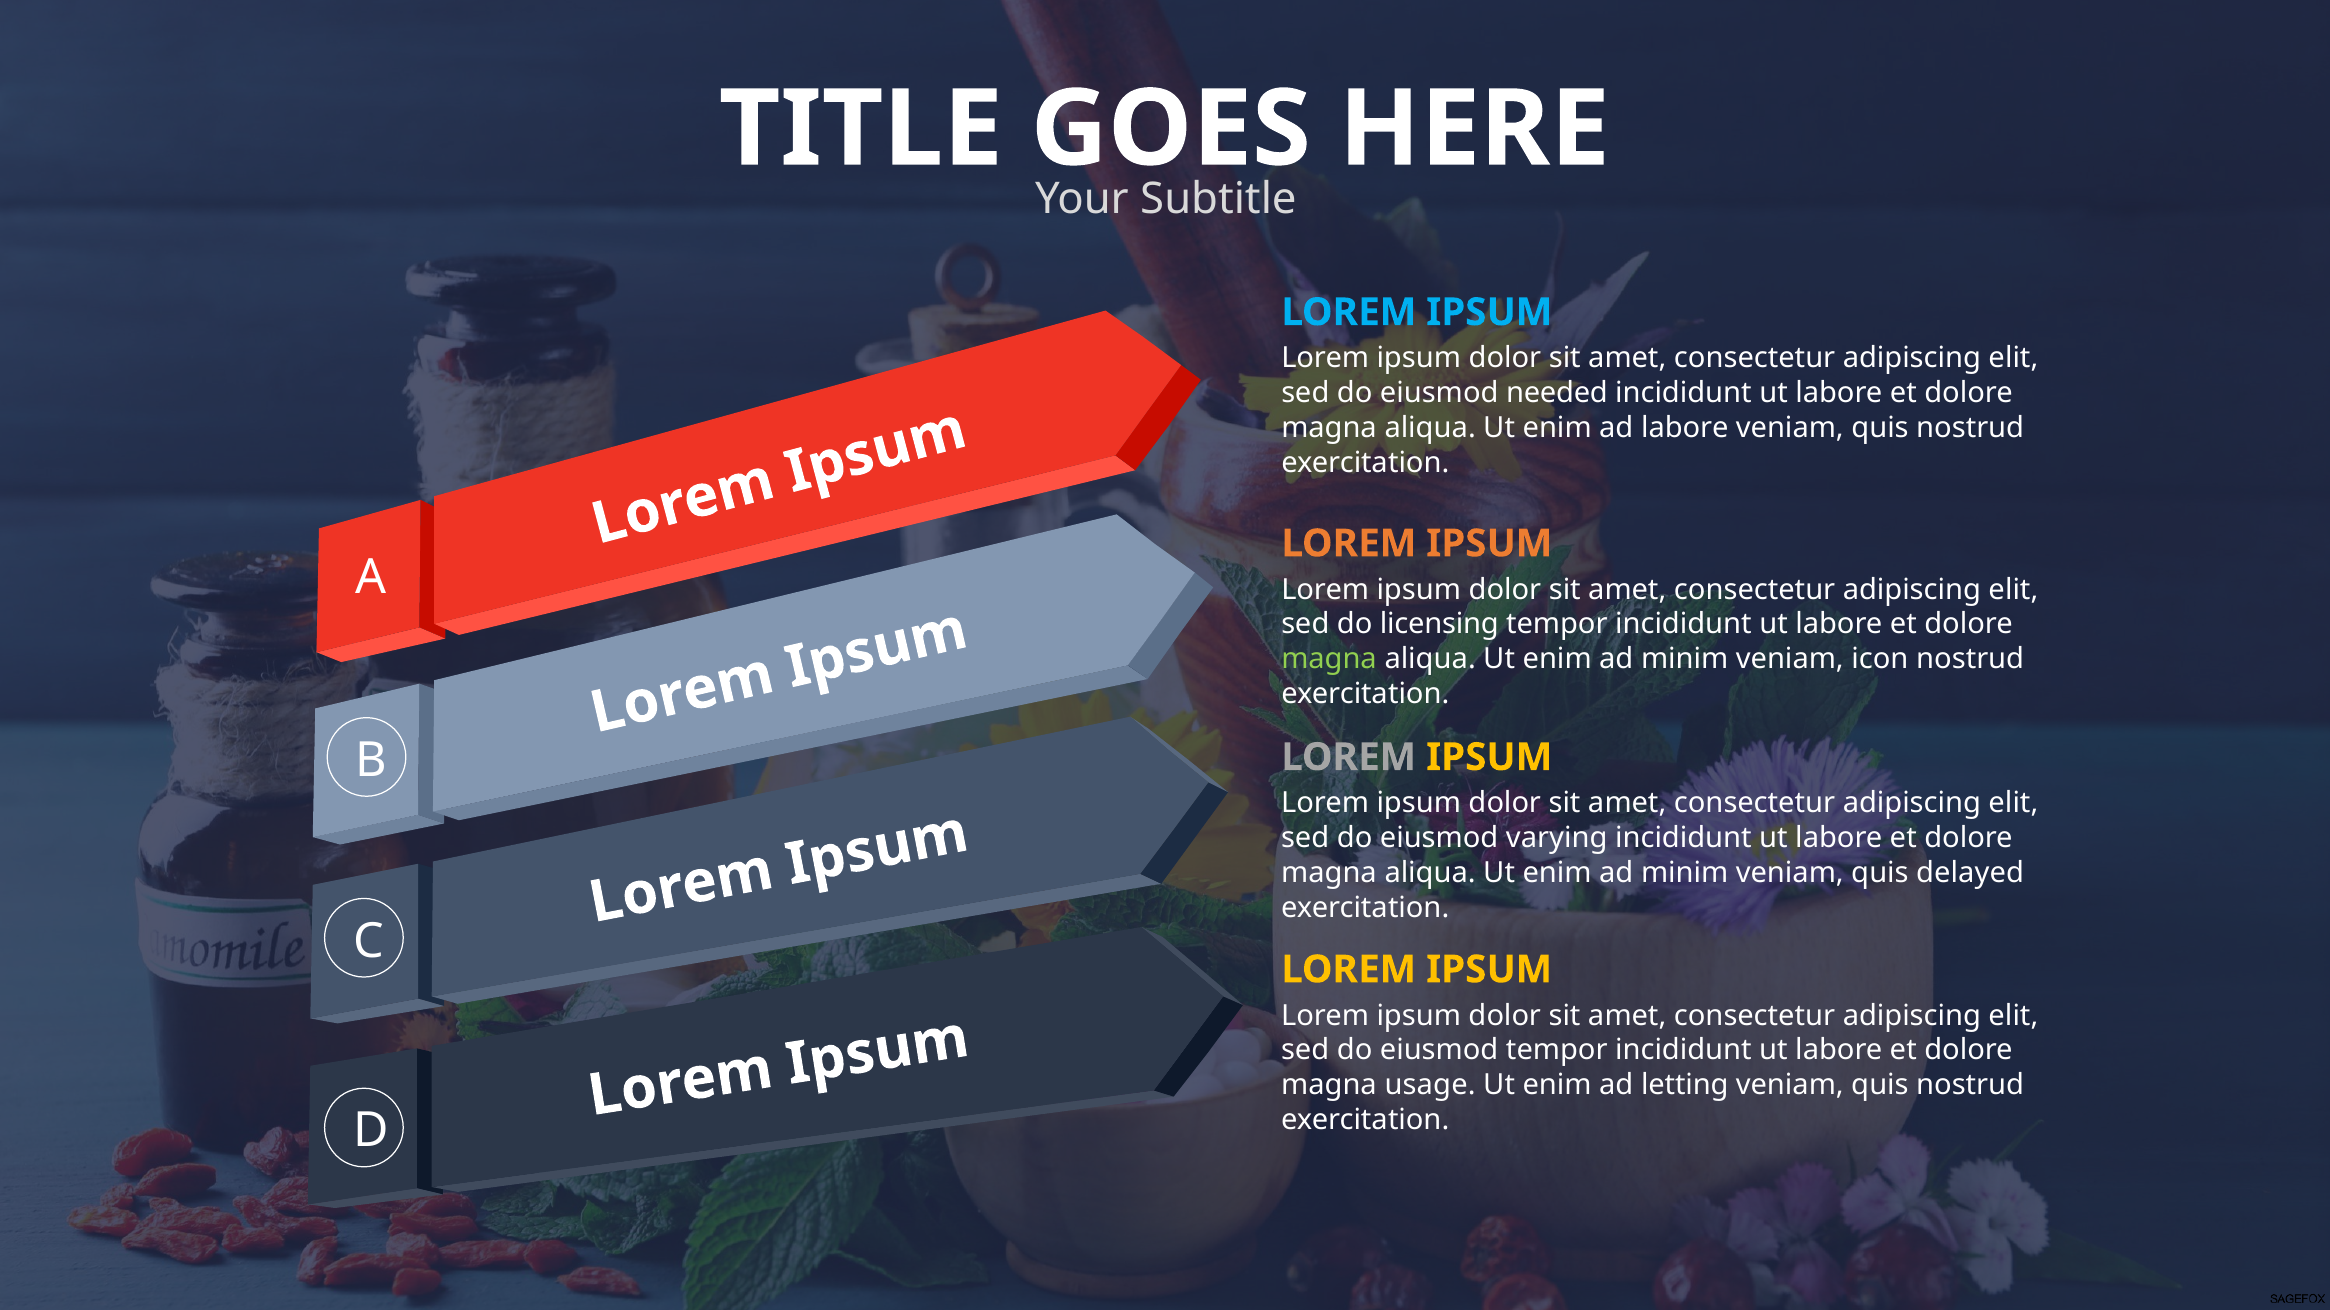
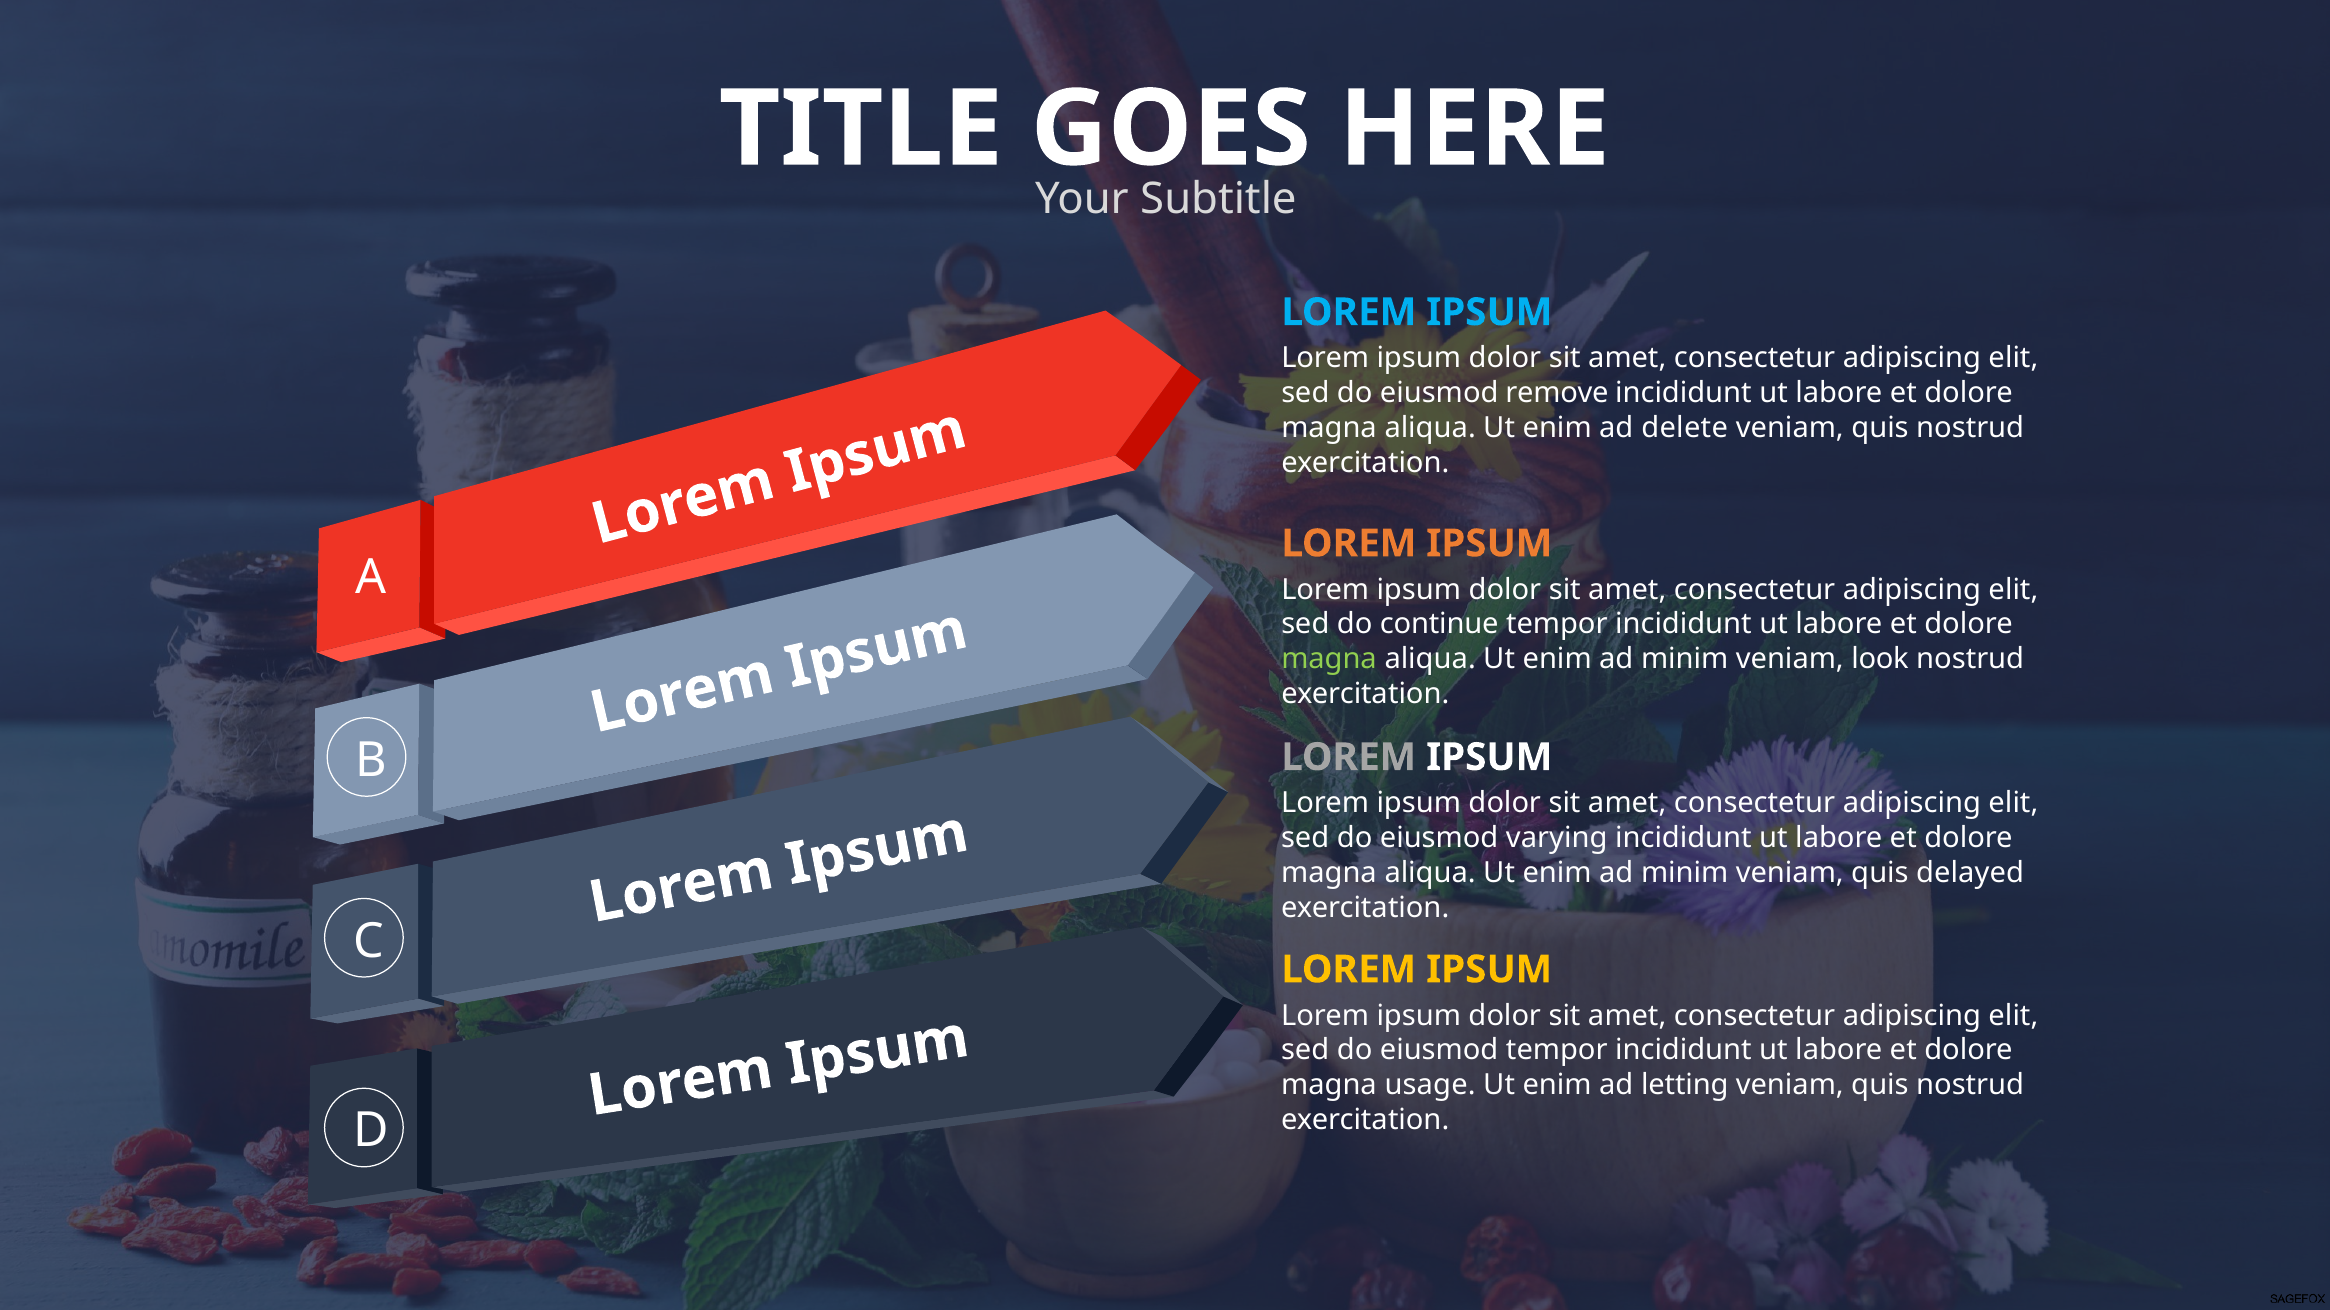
needed: needed -> remove
ad labore: labore -> delete
licensing: licensing -> continue
icon: icon -> look
IPSUM at (1489, 758) colour: yellow -> white
